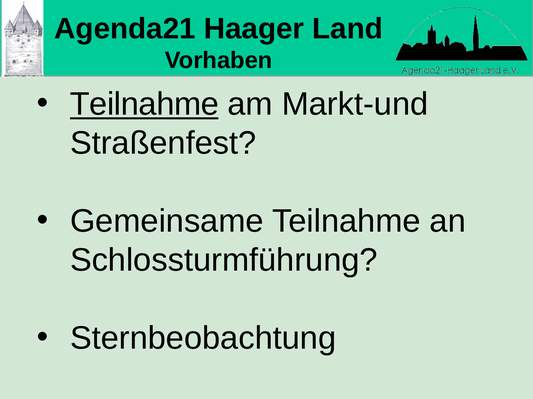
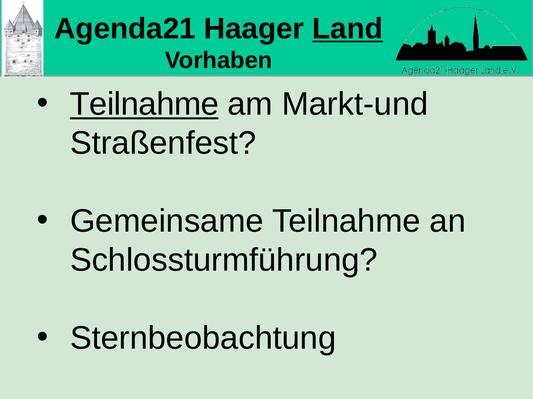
Land underline: none -> present
